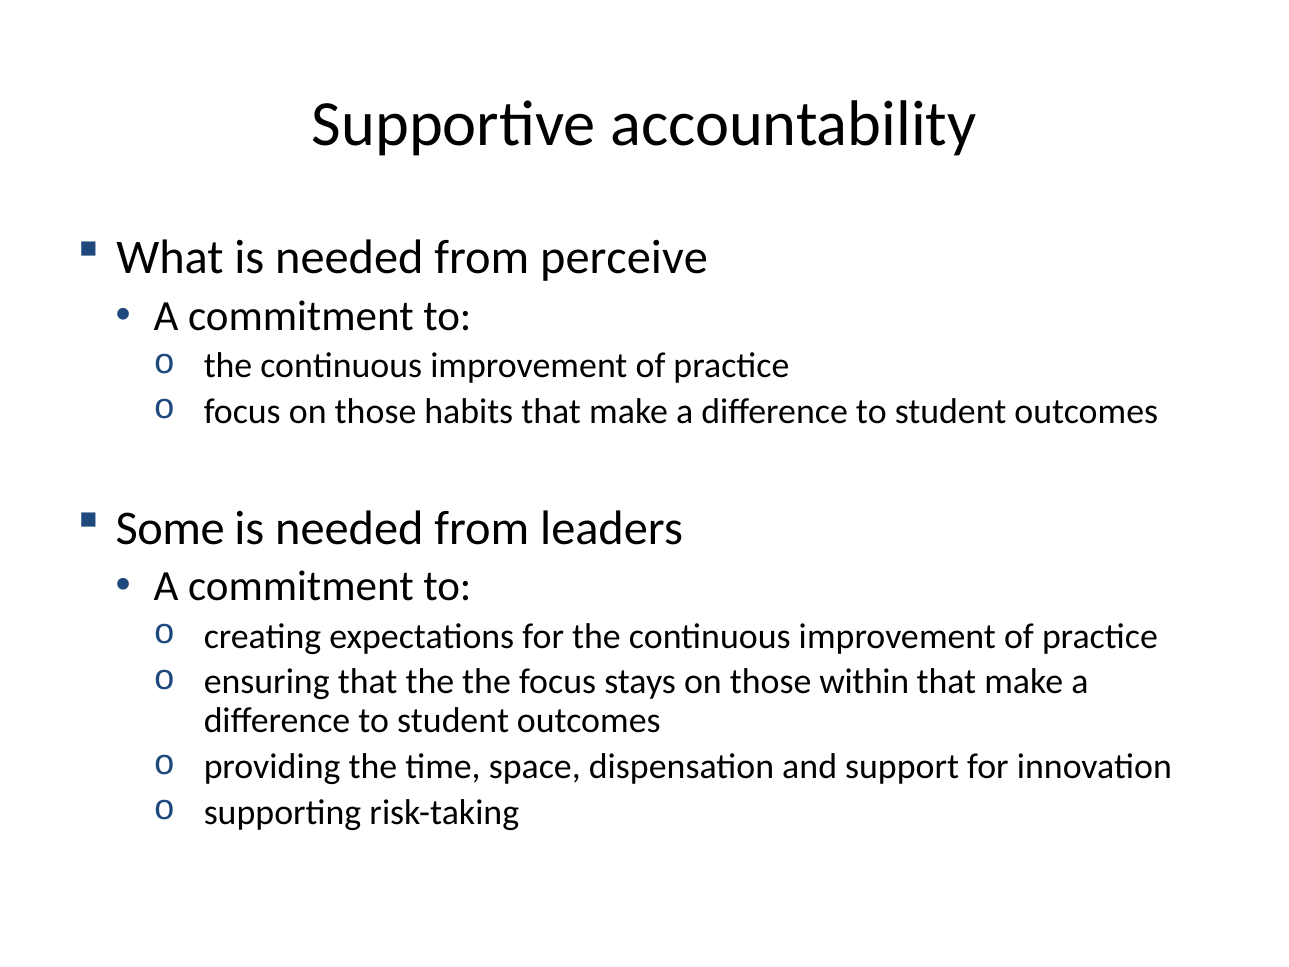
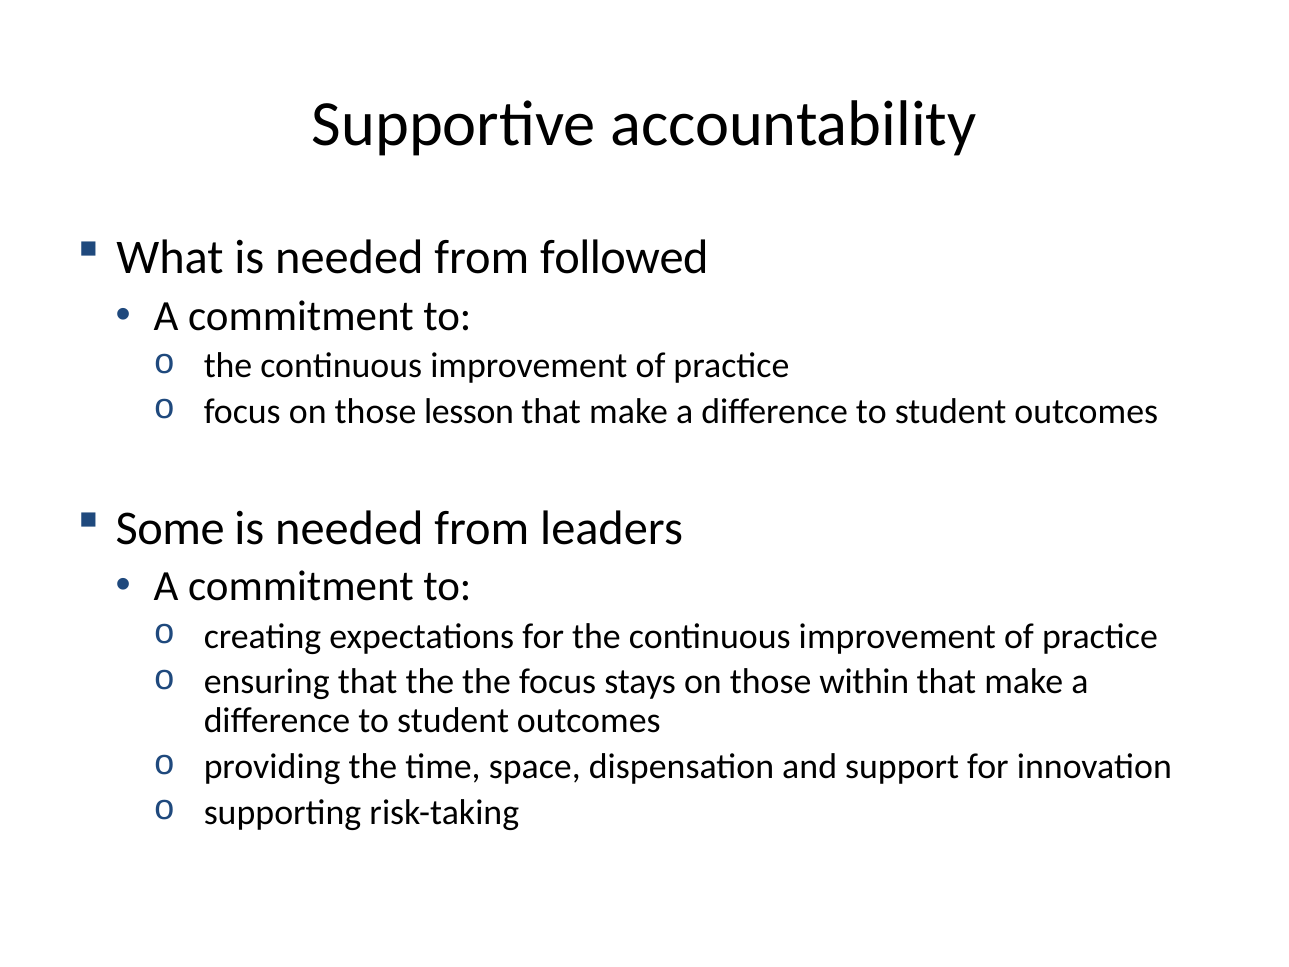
perceive: perceive -> followed
habits: habits -> lesson
